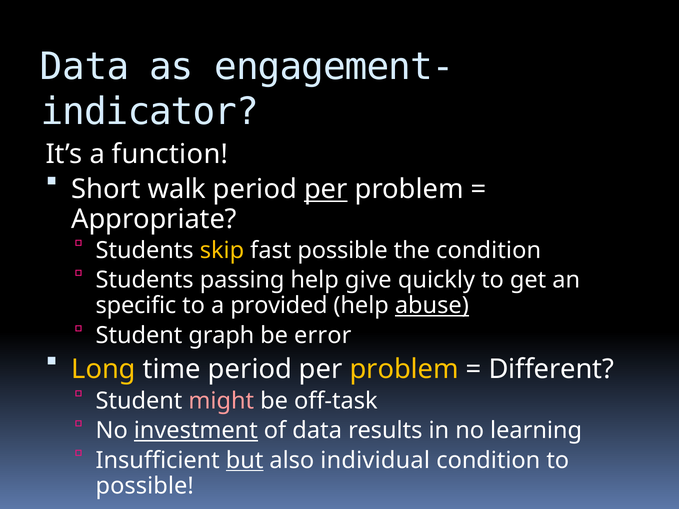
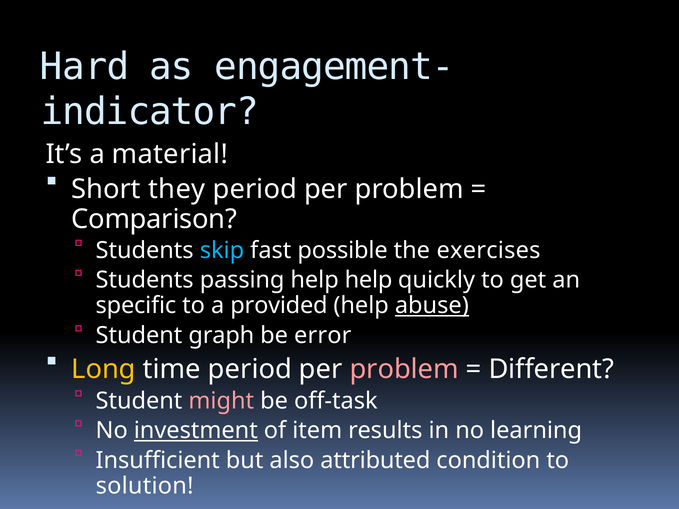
Data at (85, 67): Data -> Hard
function: function -> material
walk: walk -> they
per at (326, 190) underline: present -> none
Appropriate: Appropriate -> Comparison
skip colour: yellow -> light blue
the condition: condition -> exercises
help give: give -> help
problem at (404, 370) colour: yellow -> pink
of data: data -> item
but underline: present -> none
individual: individual -> attributed
possible at (145, 486): possible -> solution
